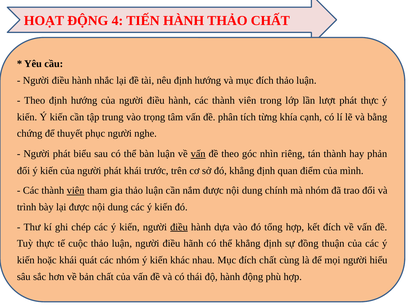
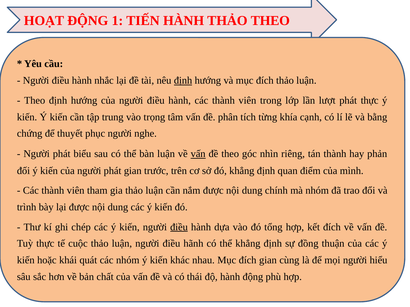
4: 4 -> 1
THẢO CHẤT: CHẤT -> THEO
định at (183, 81) underline: none -> present
phát khái: khái -> gian
viên at (76, 191) underline: present -> none
đích chất: chất -> gian
